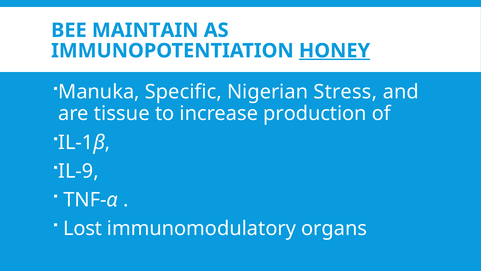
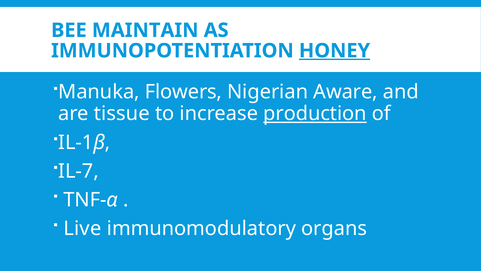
Specific: Specific -> Flowers
Stress: Stress -> Aware
production underline: none -> present
IL-9: IL-9 -> IL-7
Lost: Lost -> Live
